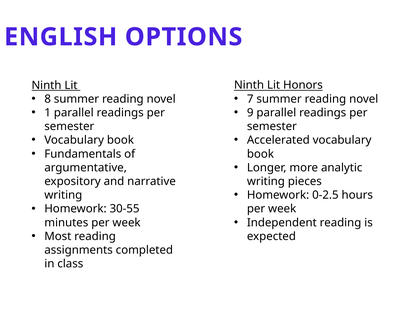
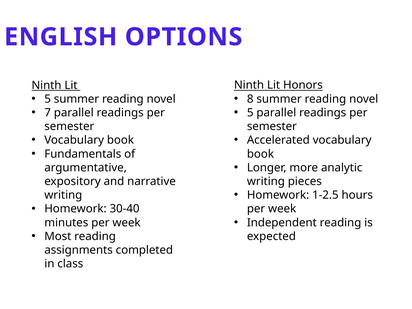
8 at (48, 99): 8 -> 5
7: 7 -> 8
1: 1 -> 7
9 at (250, 113): 9 -> 5
0-2.5: 0-2.5 -> 1-2.5
30-55: 30-55 -> 30-40
